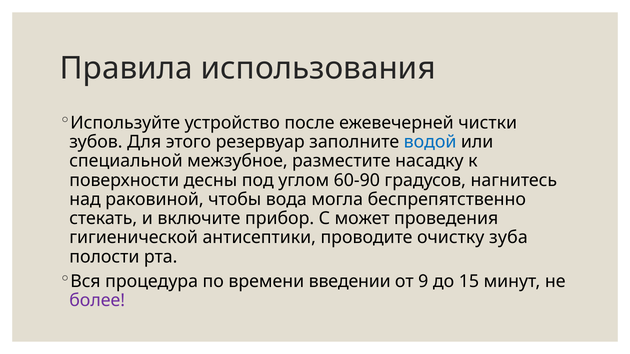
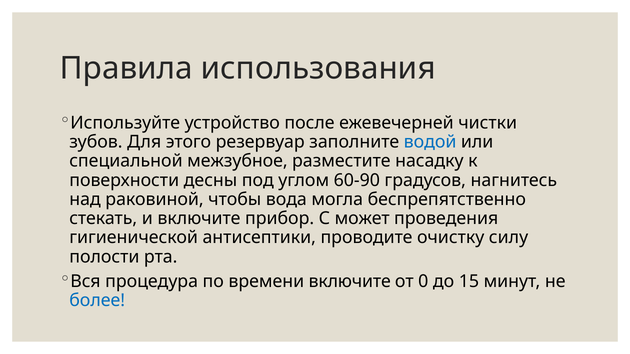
зуба: зуба -> силу
времени введении: введении -> включите
9: 9 -> 0
более colour: purple -> blue
